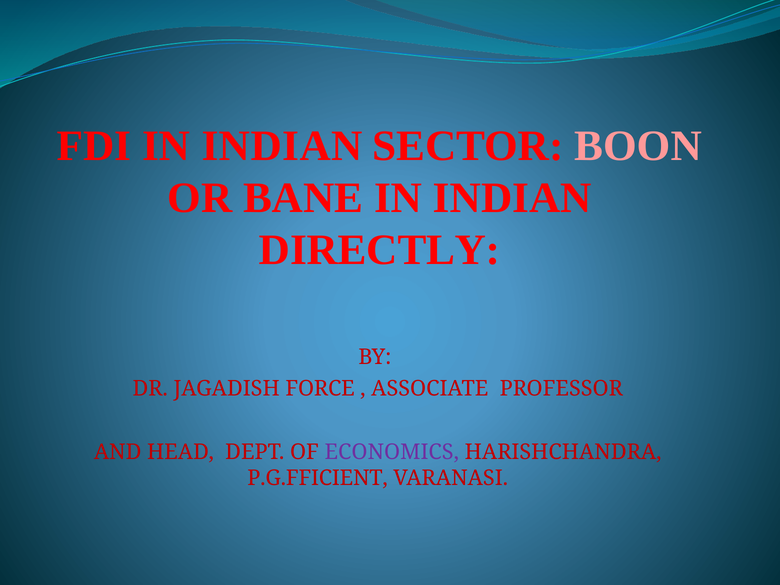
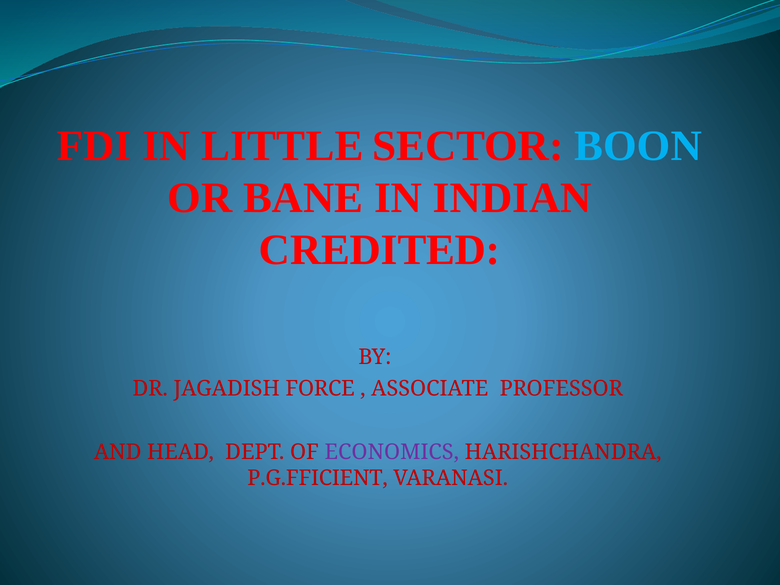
FDI IN INDIAN: INDIAN -> LITTLE
BOON colour: pink -> light blue
DIRECTLY: DIRECTLY -> CREDITED
